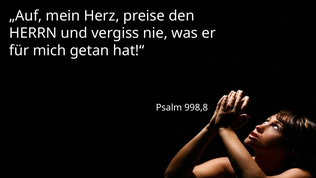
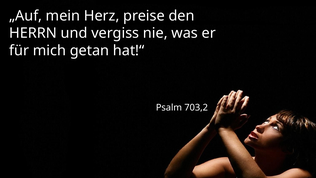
998,8: 998,8 -> 703,2
